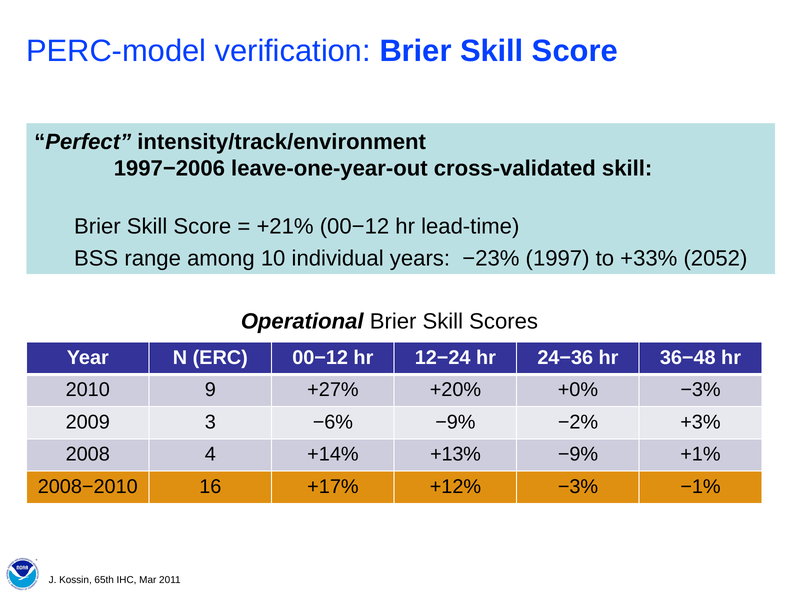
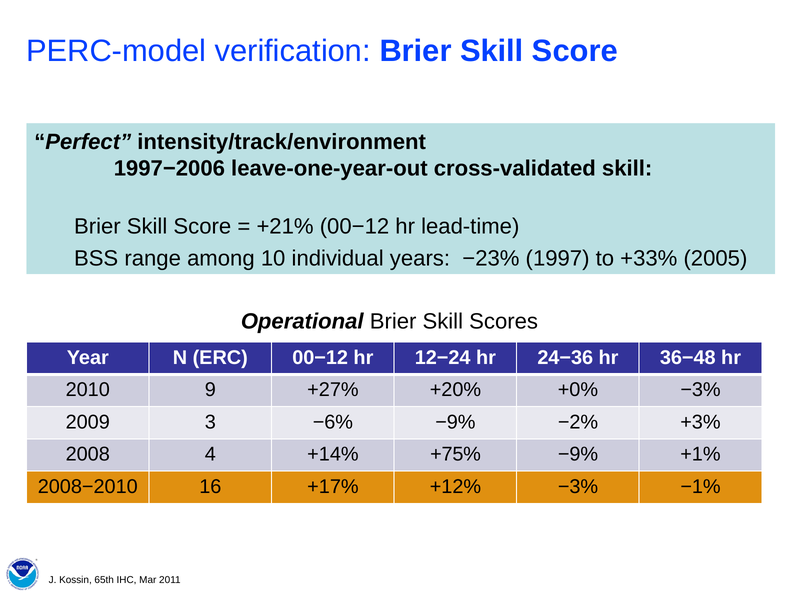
2052: 2052 -> 2005
+13%: +13% -> +75%
